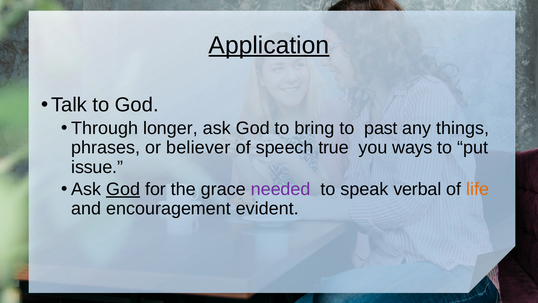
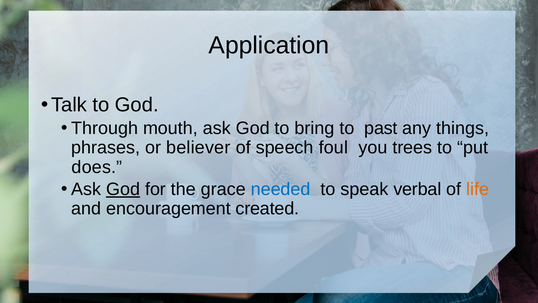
Application underline: present -> none
longer: longer -> mouth
true: true -> foul
ways: ways -> trees
issue: issue -> does
needed colour: purple -> blue
evident: evident -> created
